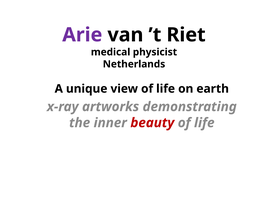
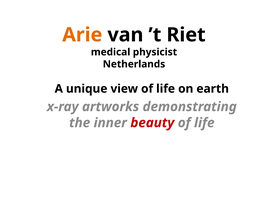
Arie colour: purple -> orange
